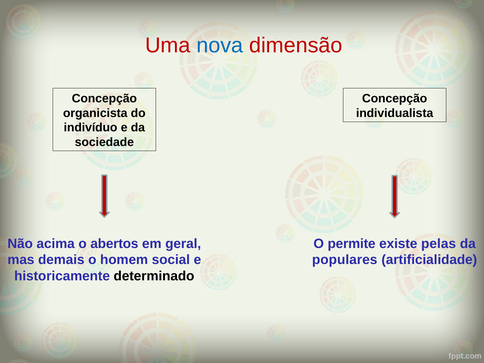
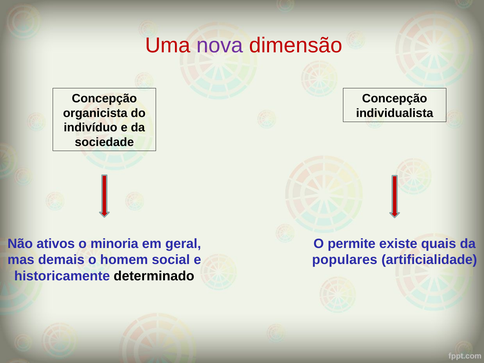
nova colour: blue -> purple
acima: acima -> ativos
abertos: abertos -> minoria
pelas: pelas -> quais
